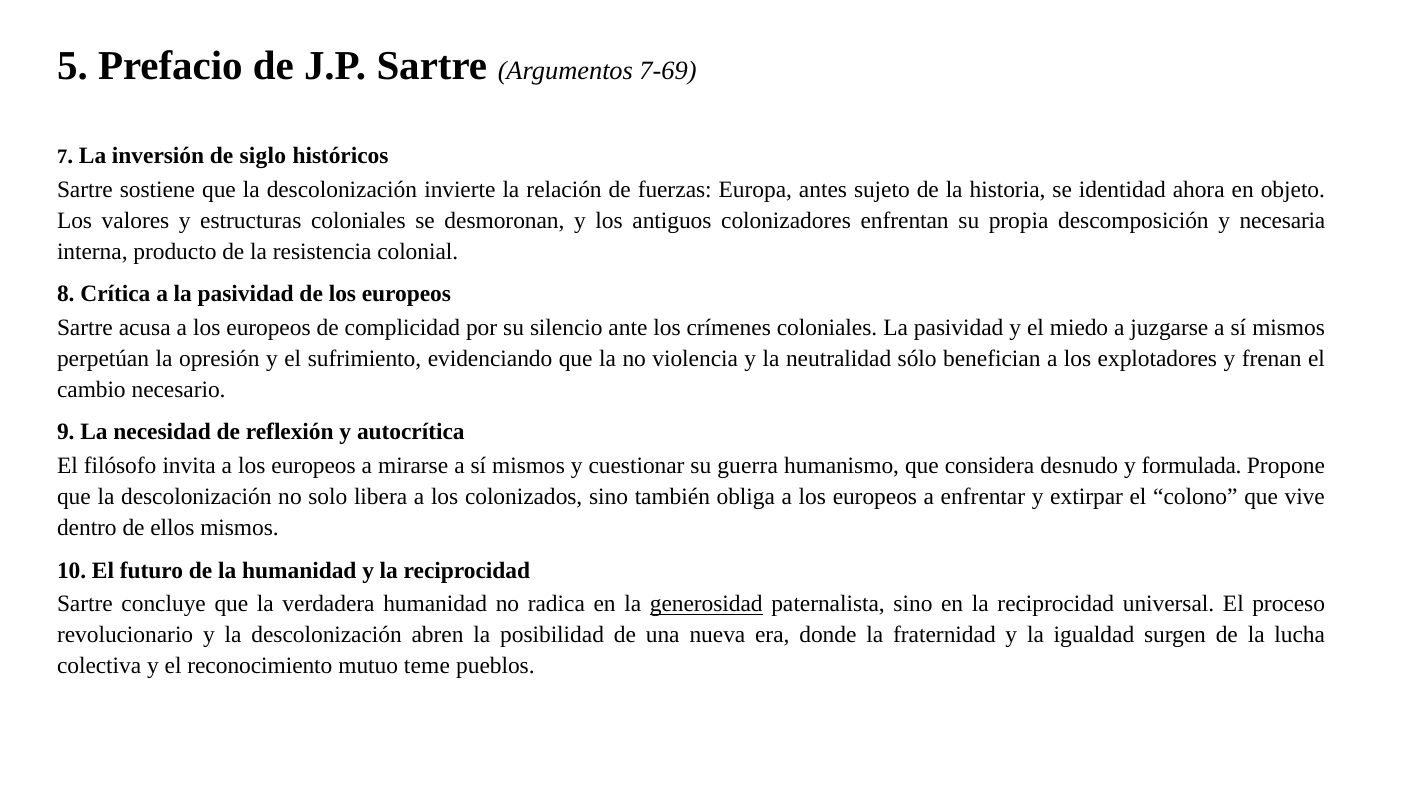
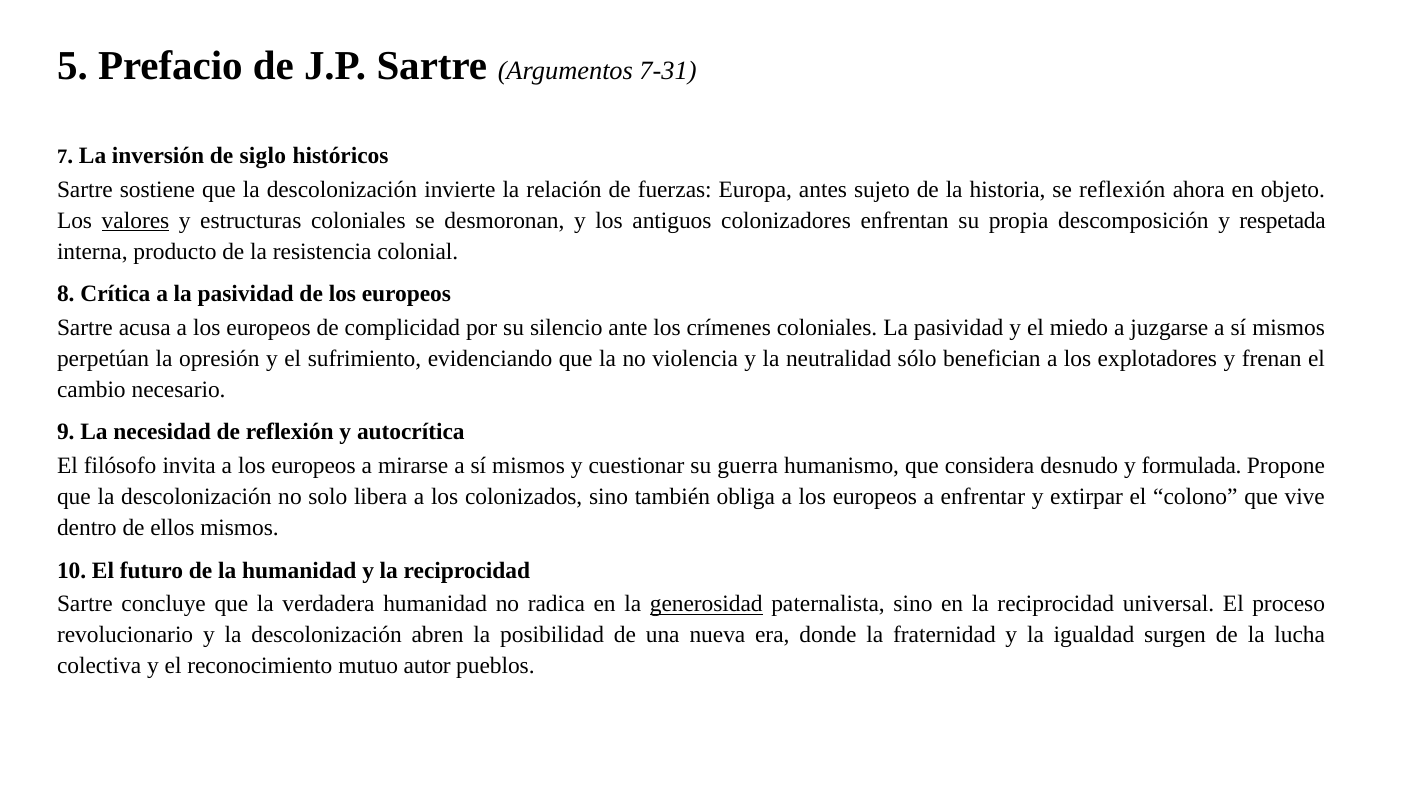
7-69: 7-69 -> 7-31
se identidad: identidad -> reflexión
valores underline: none -> present
necesaria: necesaria -> respetada
teme: teme -> autor
